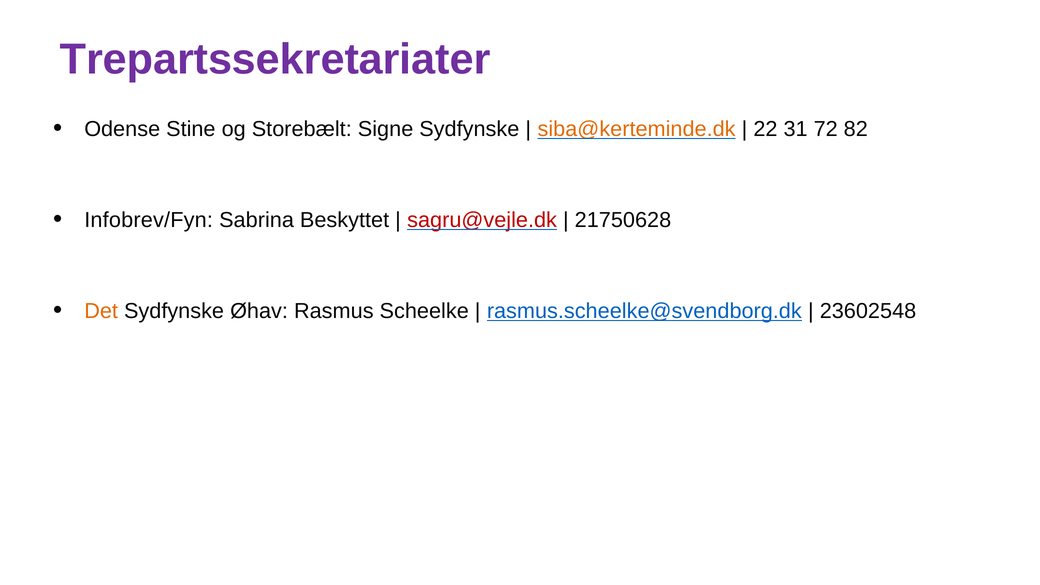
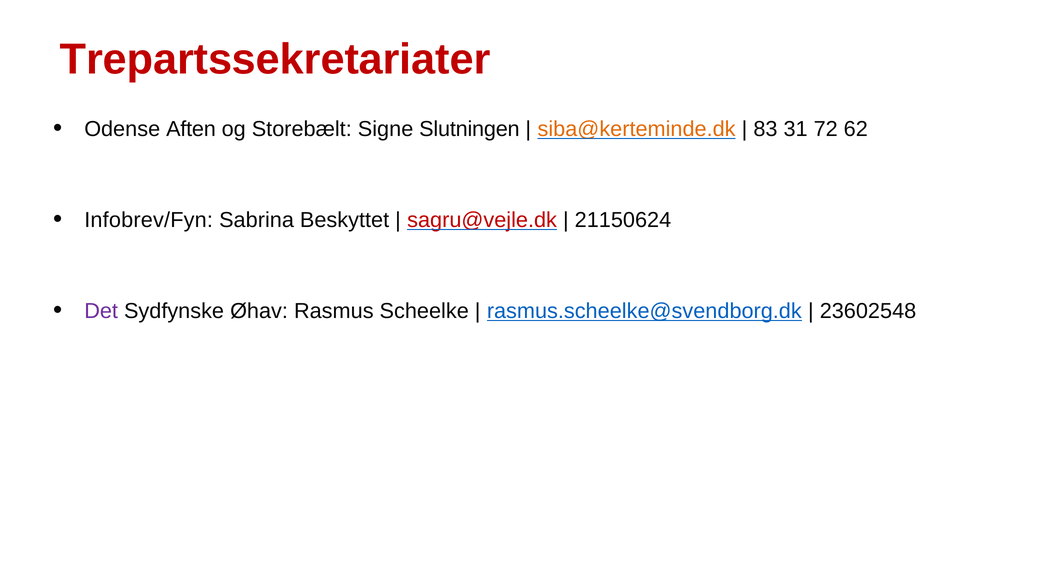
Trepartssekretariater colour: purple -> red
Stine: Stine -> Aften
Signe Sydfynske: Sydfynske -> Slutningen
22: 22 -> 83
82: 82 -> 62
21750628: 21750628 -> 21150624
Det colour: orange -> purple
